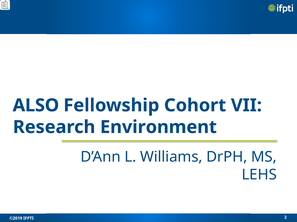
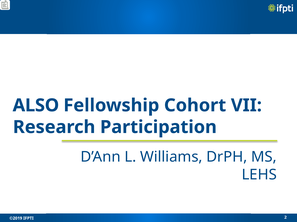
Environment: Environment -> Participation
